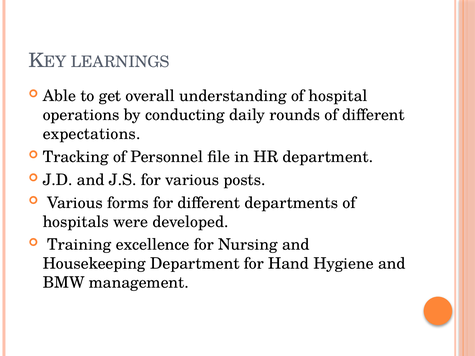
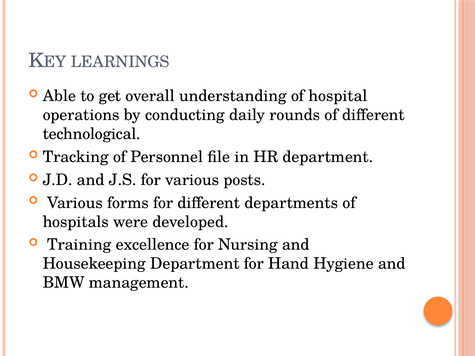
expectations: expectations -> technological
